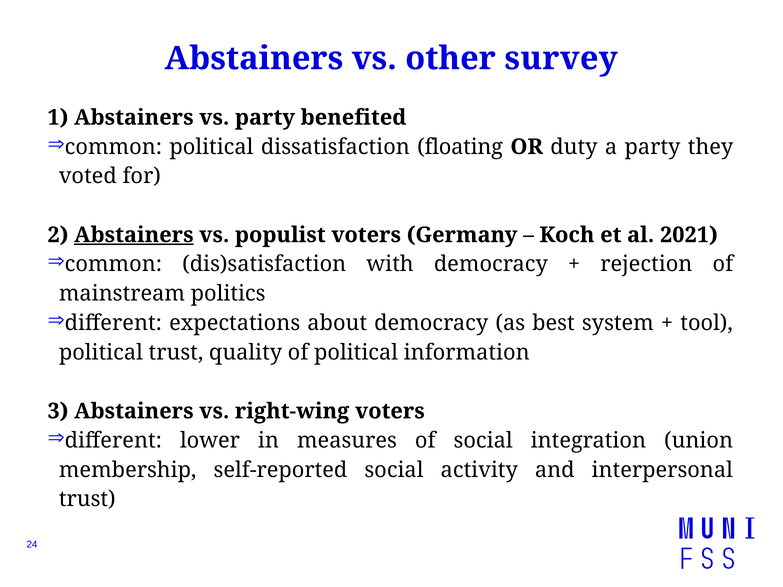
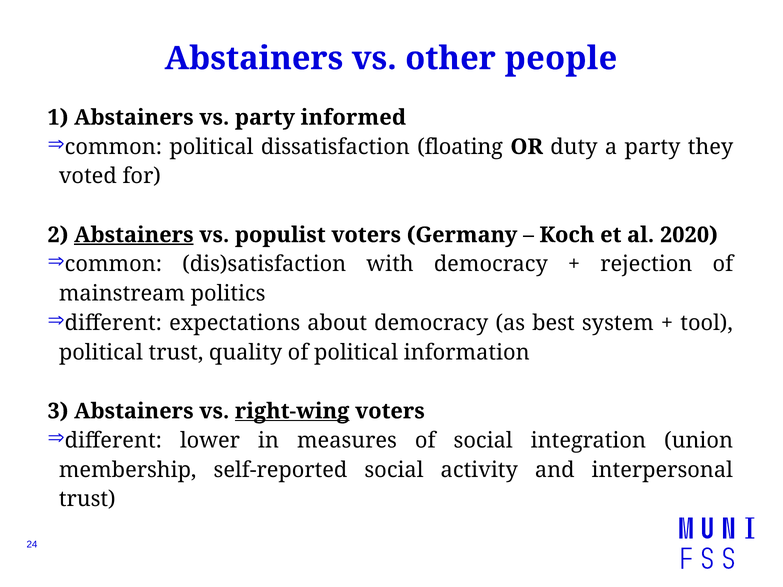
survey: survey -> people
benefited: benefited -> informed
2021: 2021 -> 2020
right-wing underline: none -> present
